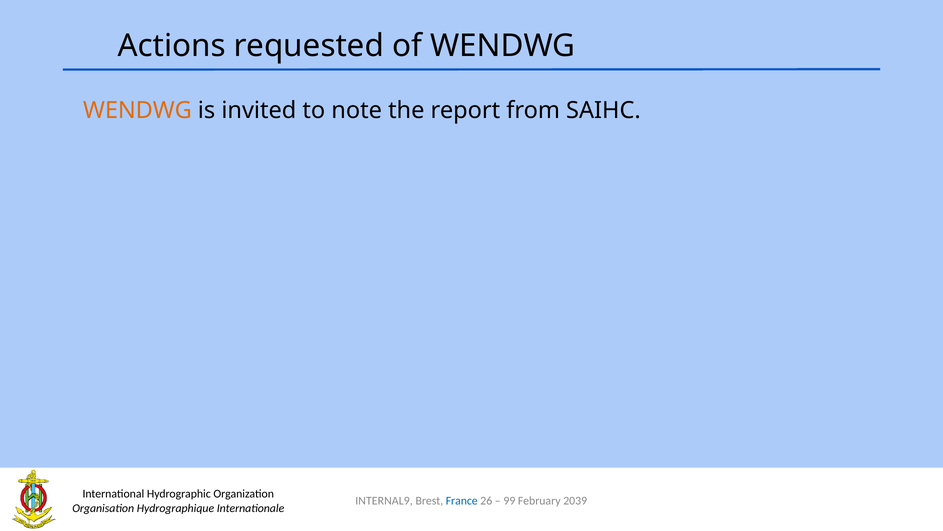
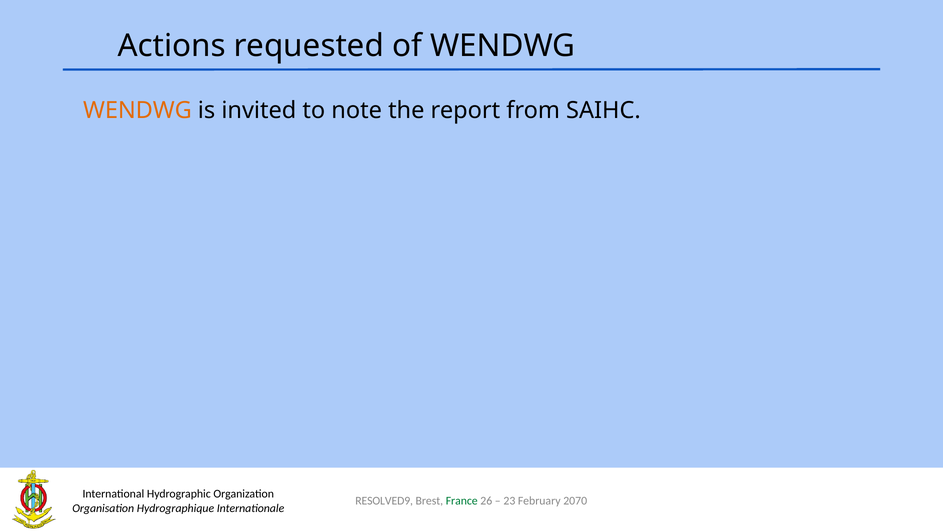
INTERNAL9: INTERNAL9 -> RESOLVED9
France colour: blue -> green
99: 99 -> 23
2039: 2039 -> 2070
